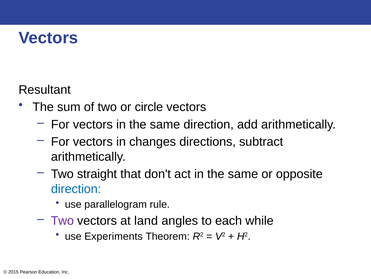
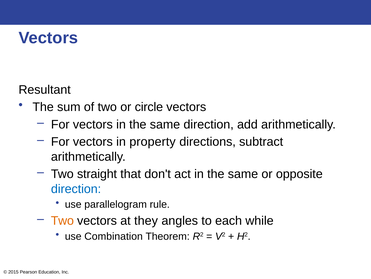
changes: changes -> property
Two at (62, 220) colour: purple -> orange
land: land -> they
Experiments: Experiments -> Combination
